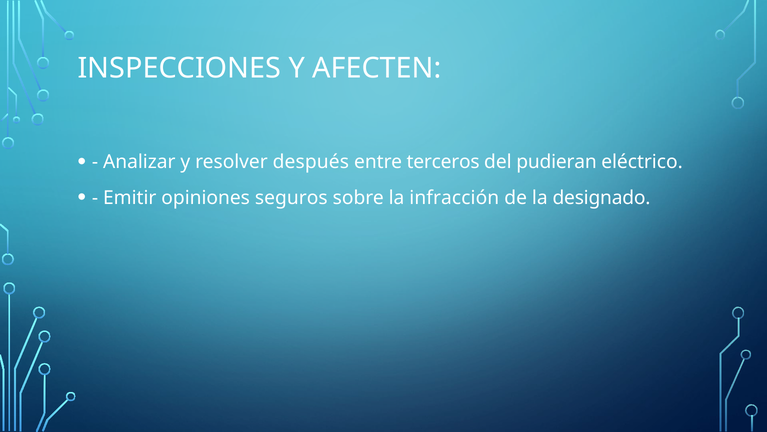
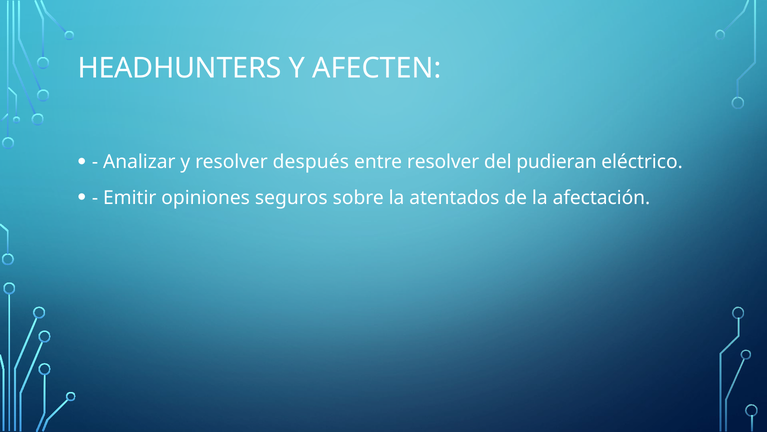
INSPECCIONES: INSPECCIONES -> HEADHUNTERS
entre terceros: terceros -> resolver
infracción: infracción -> atentados
designado: designado -> afectación
